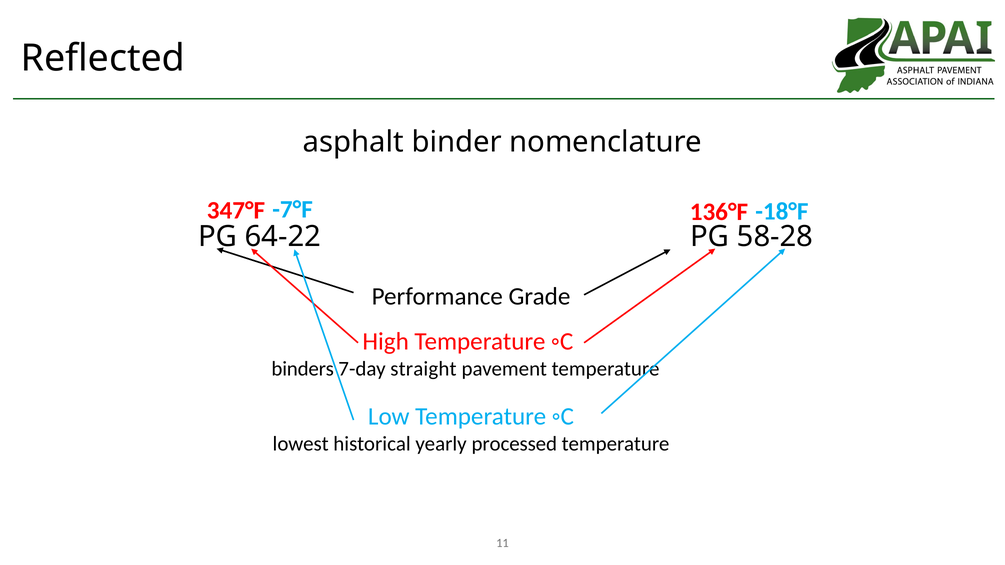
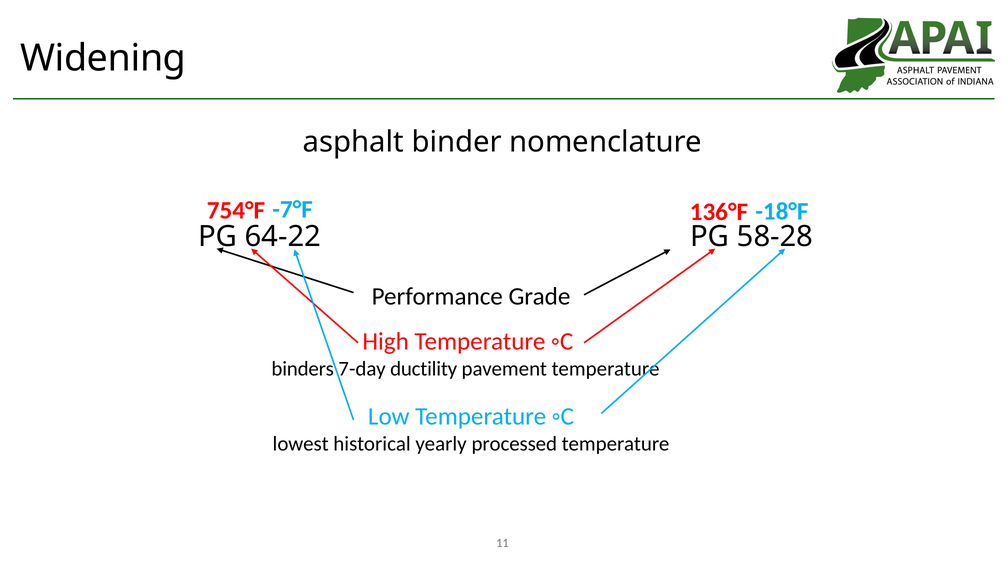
Reflected: Reflected -> Widening
347°F: 347°F -> 754°F
straight: straight -> ductility
